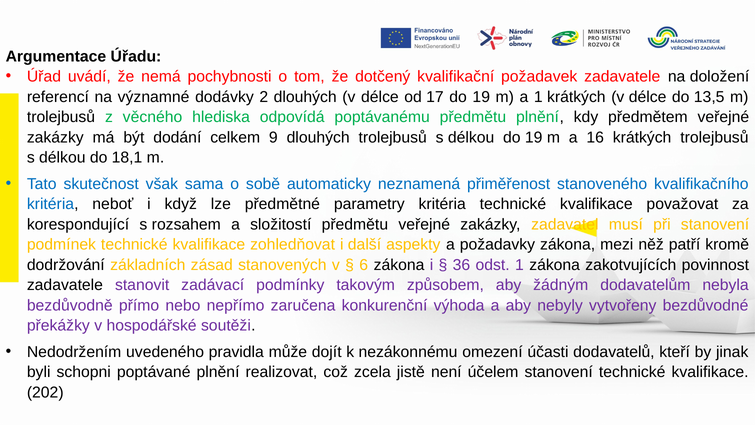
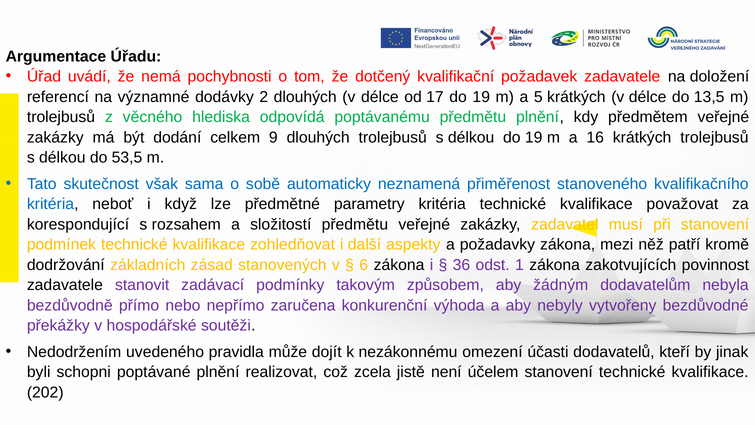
a 1: 1 -> 5
18,1: 18,1 -> 53,5
